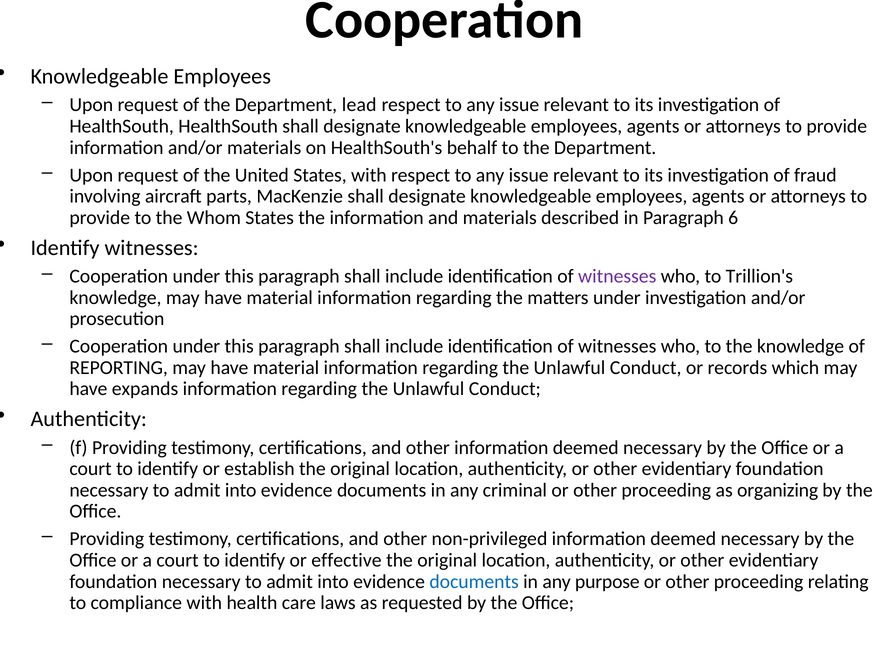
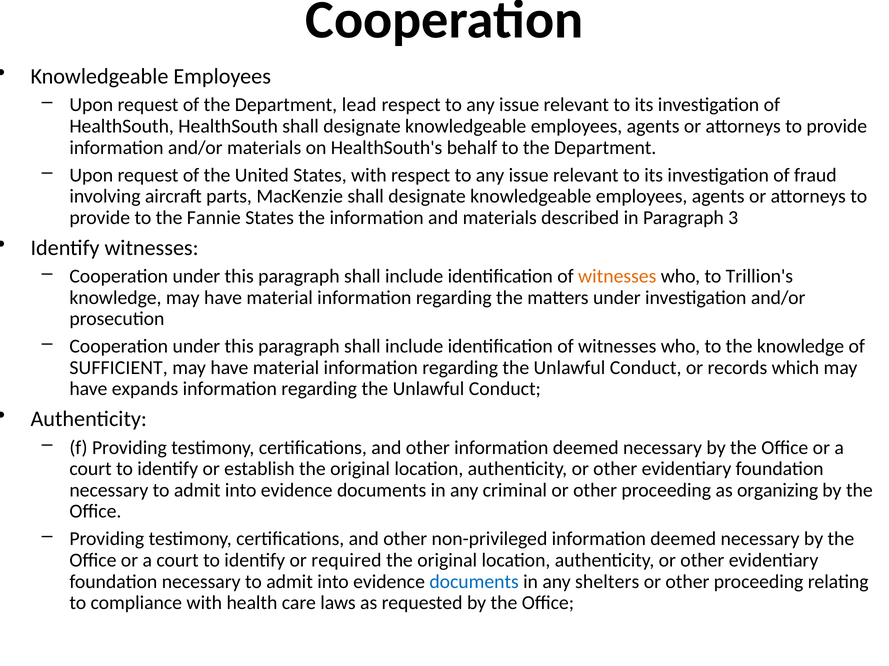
Whom: Whom -> Fannie
6: 6 -> 3
witnesses at (617, 277) colour: purple -> orange
REPORTING: REPORTING -> SUFFICIENT
effective: effective -> required
purpose: purpose -> shelters
